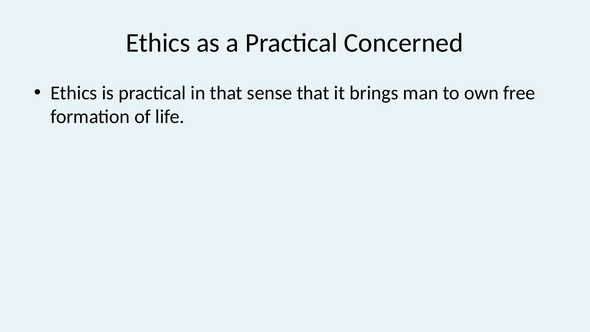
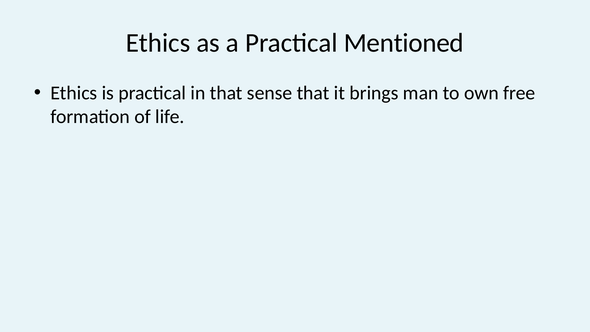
Concerned: Concerned -> Mentioned
